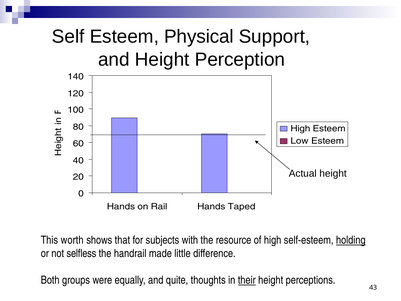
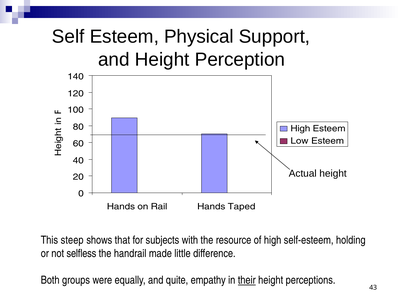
worth: worth -> steep
holding underline: present -> none
thoughts: thoughts -> empathy
